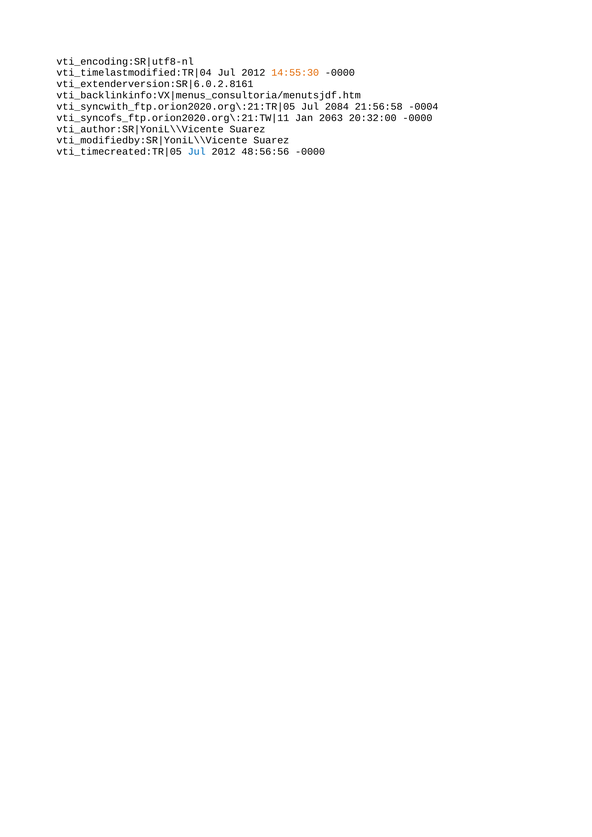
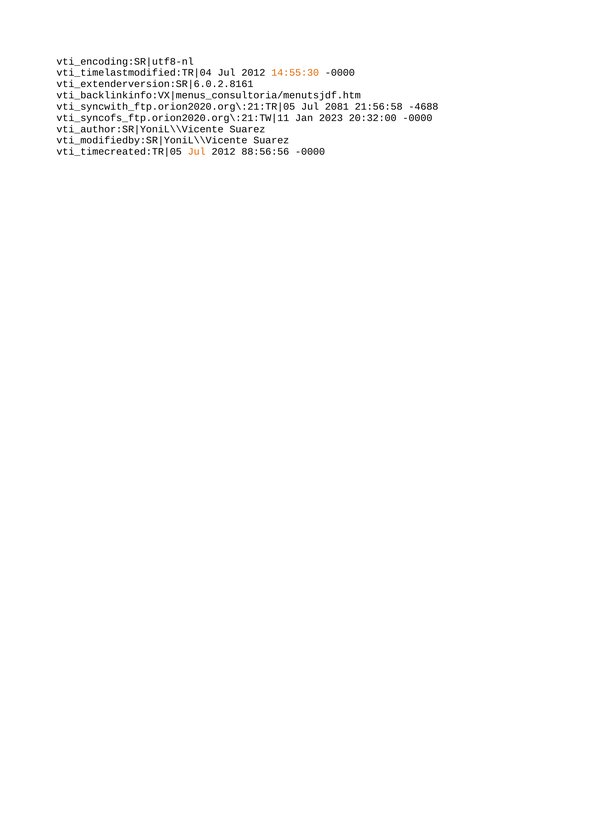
2084: 2084 -> 2081
-0004: -0004 -> -4688
2063: 2063 -> 2023
Jul at (197, 152) colour: blue -> orange
48:56:56: 48:56:56 -> 88:56:56
